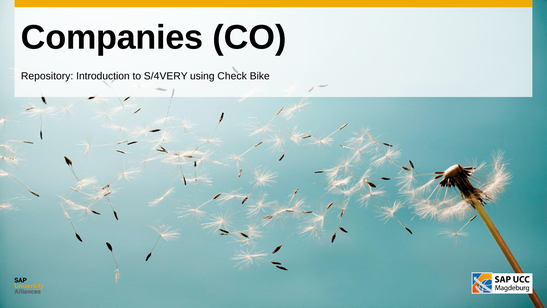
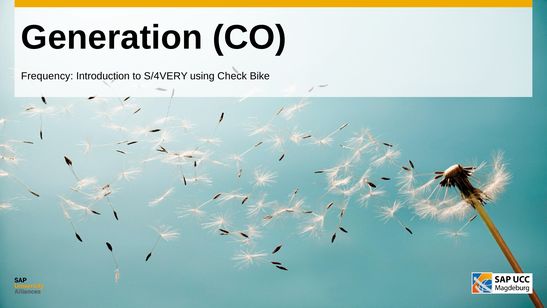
Companies: Companies -> Generation
Repository: Repository -> Frequency
